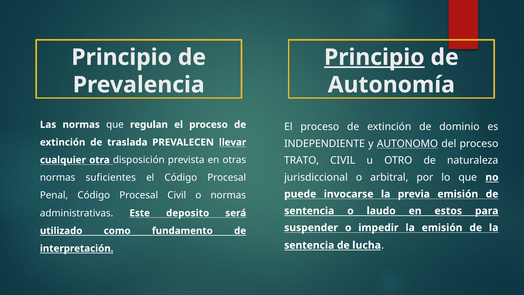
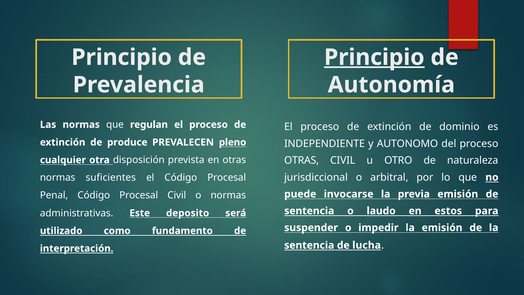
traslada: traslada -> produce
llevar: llevar -> pleno
AUTONOMO underline: present -> none
TRATO at (302, 160): TRATO -> OTRAS
